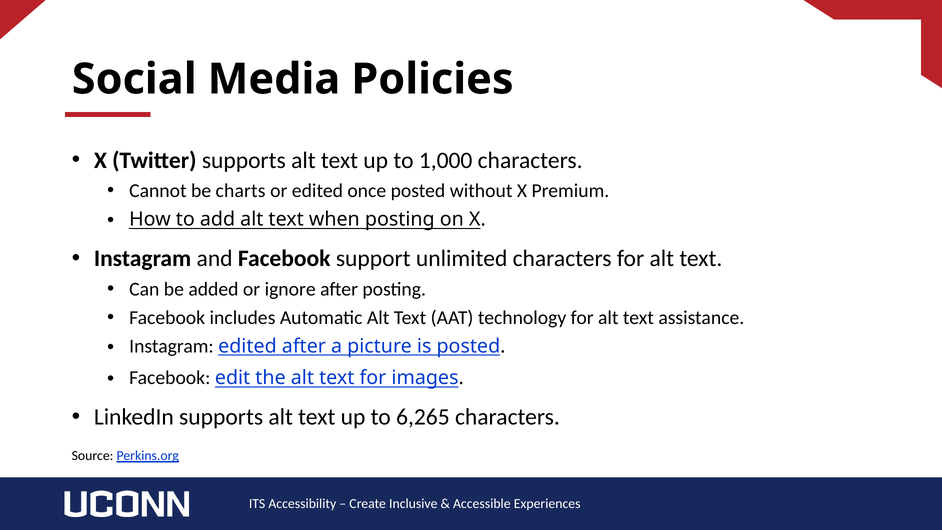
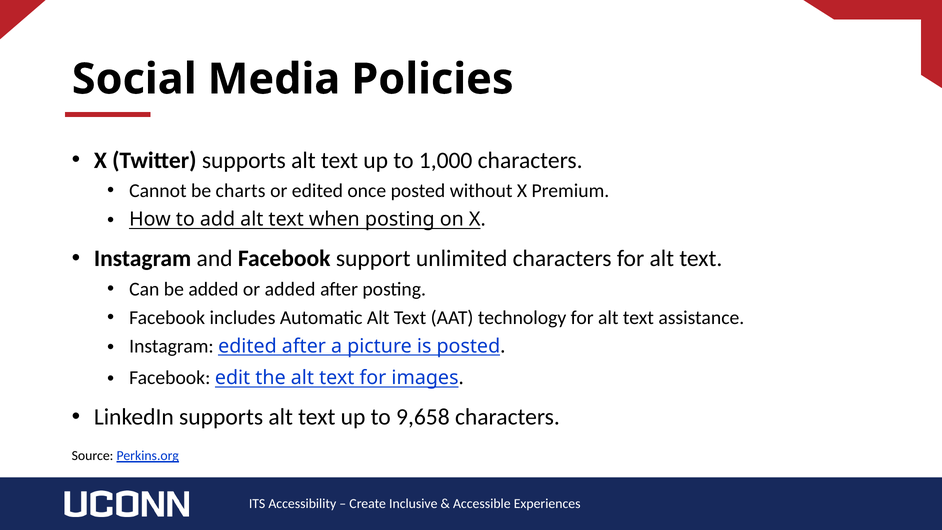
or ignore: ignore -> added
6,265: 6,265 -> 9,658
